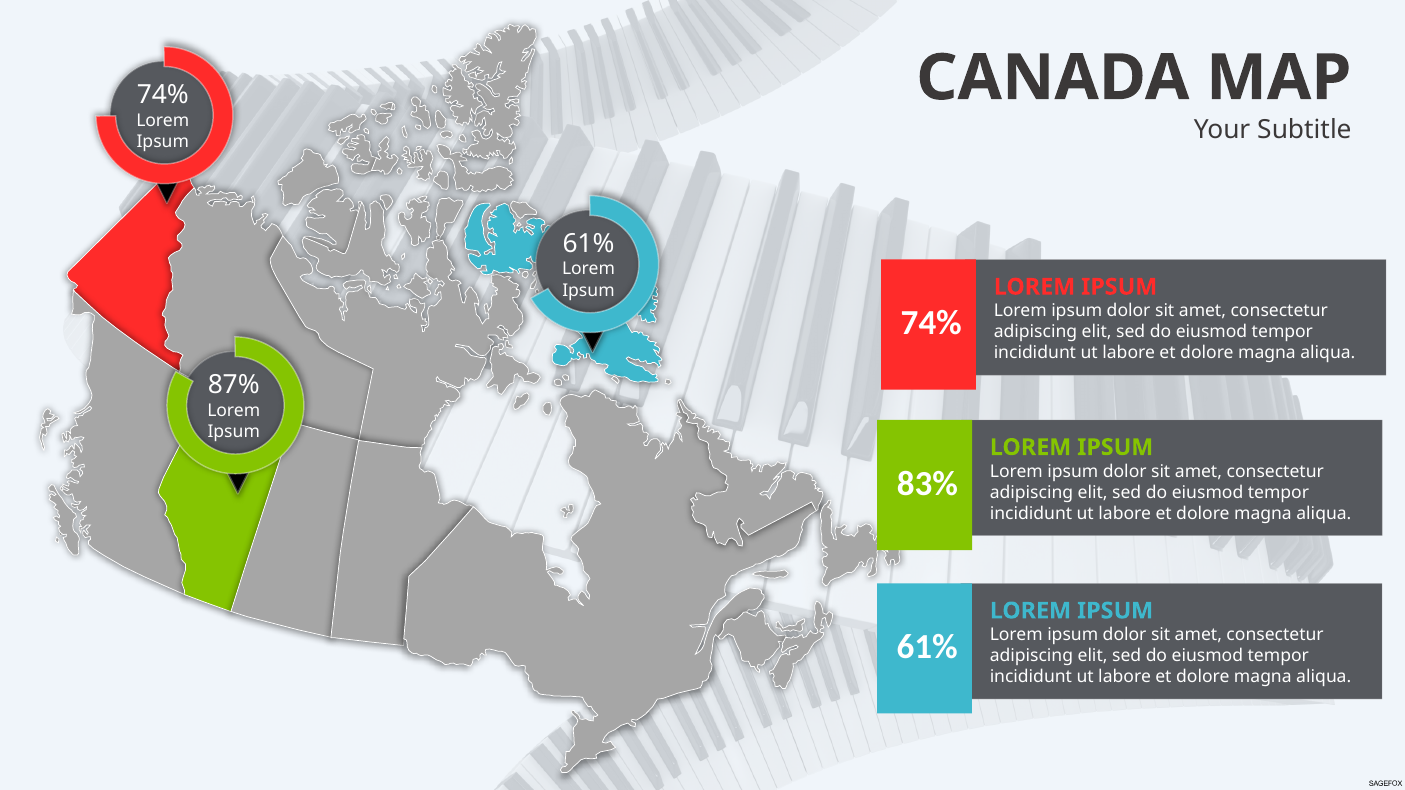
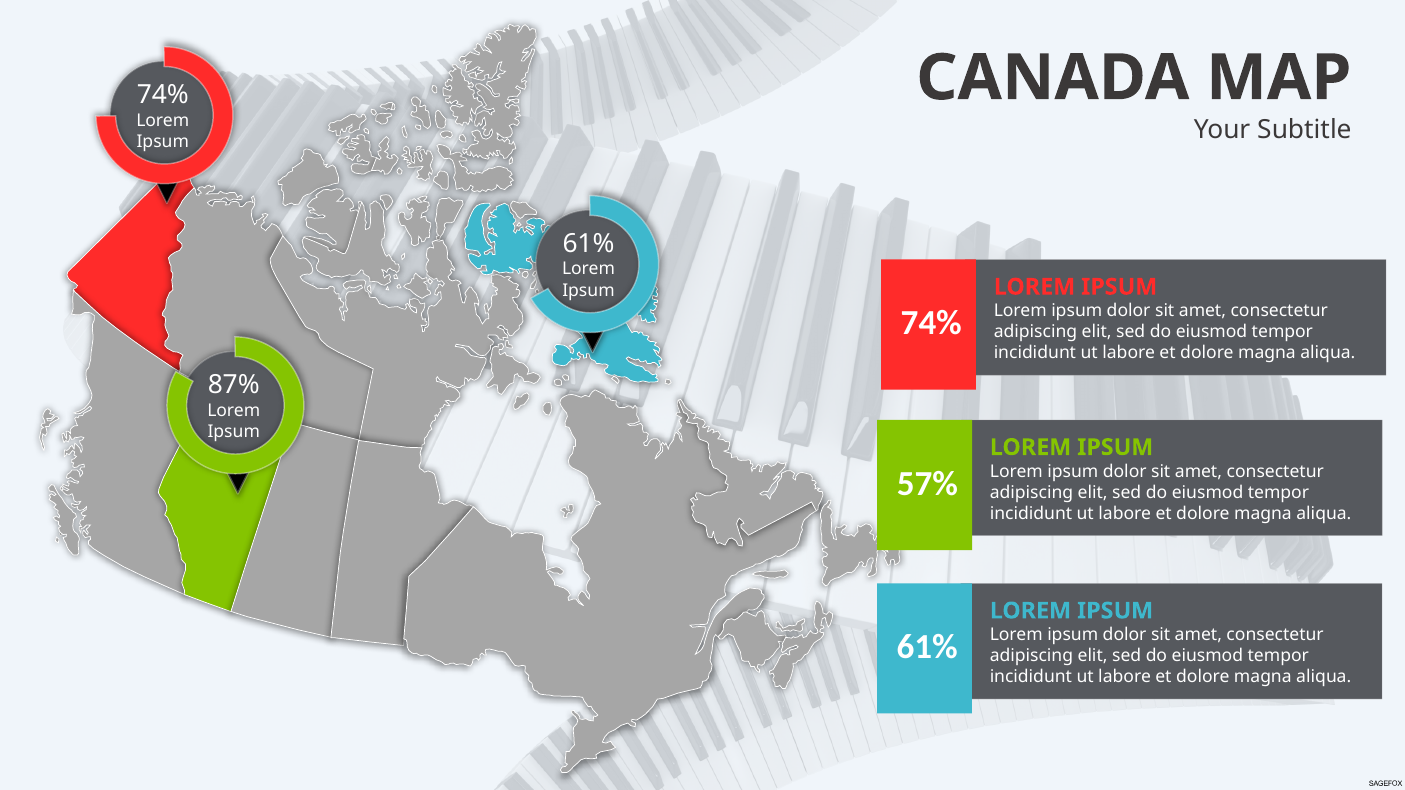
83%: 83% -> 57%
